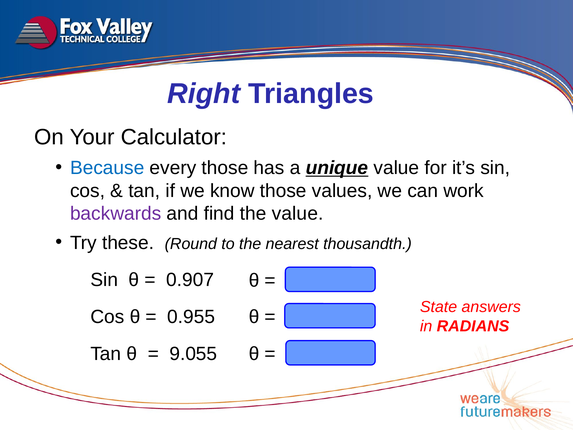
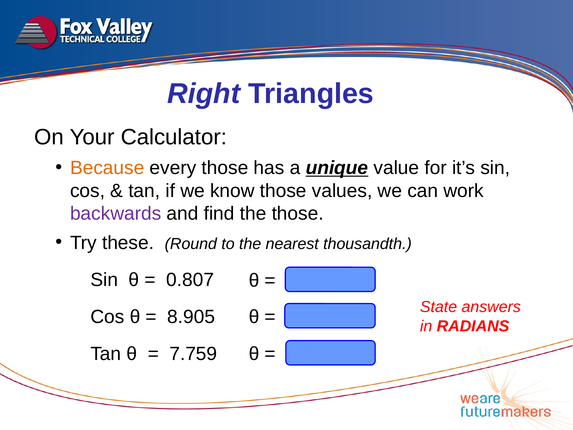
Because colour: blue -> orange
the value: value -> those
0.907: 0.907 -> 0.807
0.955: 0.955 -> 8.905
9.055: 9.055 -> 7.759
